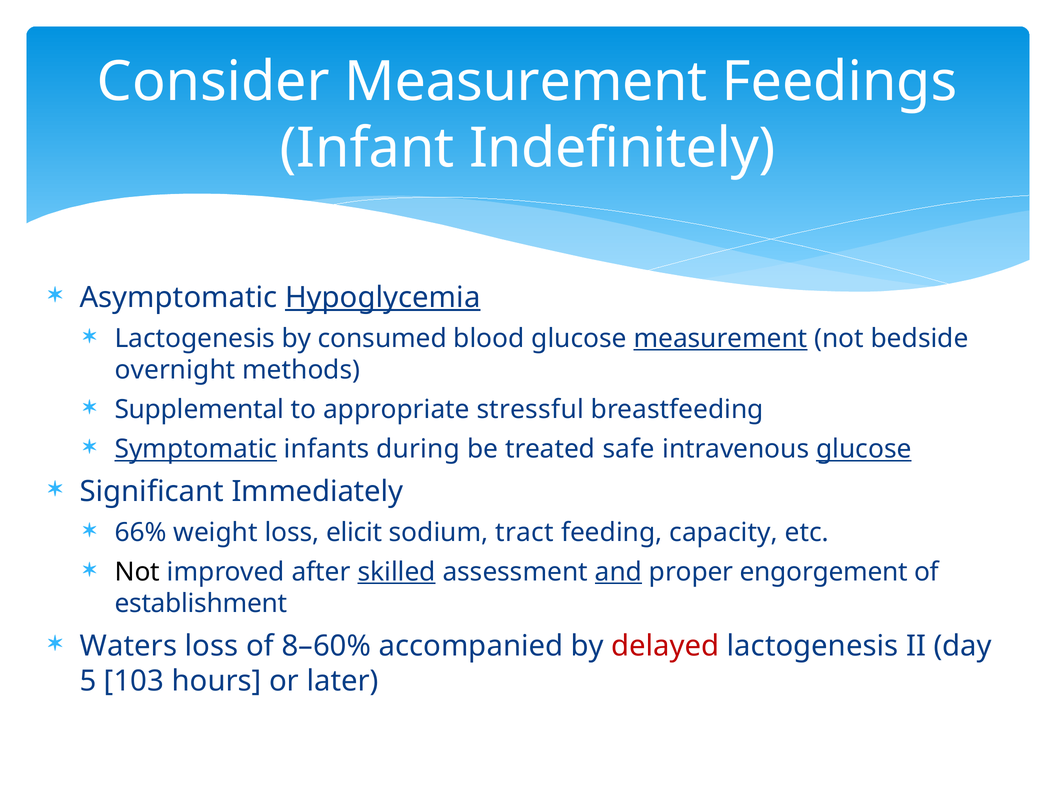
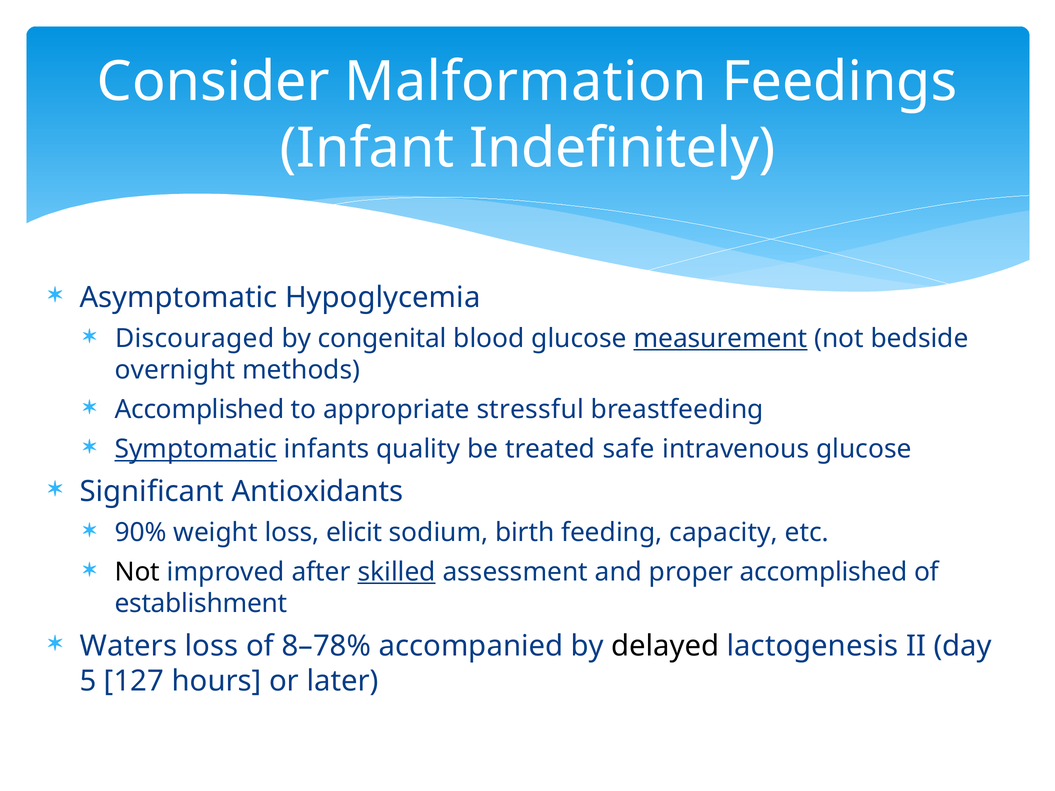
Consider Measurement: Measurement -> Malformation
Hypoglycemia underline: present -> none
Lactogenesis at (195, 339): Lactogenesis -> Discouraged
consumed: consumed -> congenital
Supplemental at (199, 410): Supplemental -> Accomplished
during: during -> quality
glucose at (864, 449) underline: present -> none
Immediately: Immediately -> Antioxidants
66%: 66% -> 90%
tract: tract -> birth
and underline: present -> none
proper engorgement: engorgement -> accomplished
8–60%: 8–60% -> 8–78%
delayed colour: red -> black
103: 103 -> 127
